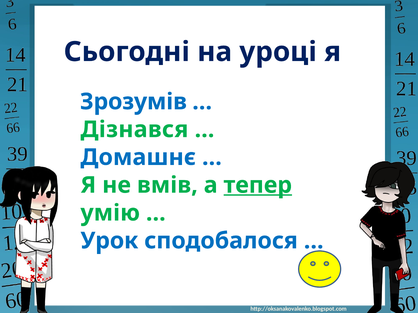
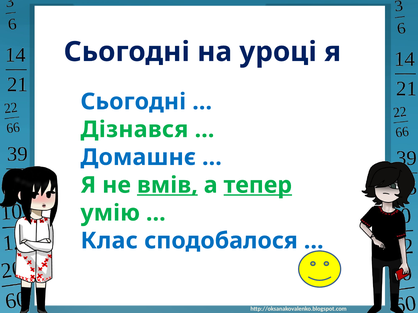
Зрозумів at (133, 102): Зрозумів -> Сьогодні
вмів underline: none -> present
Урок: Урок -> Клас
